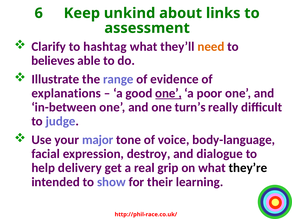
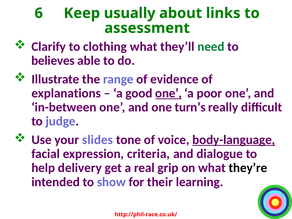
unkind: unkind -> usually
hashtag: hashtag -> clothing
need colour: orange -> green
major: major -> slides
body-language underline: none -> present
destroy: destroy -> criteria
